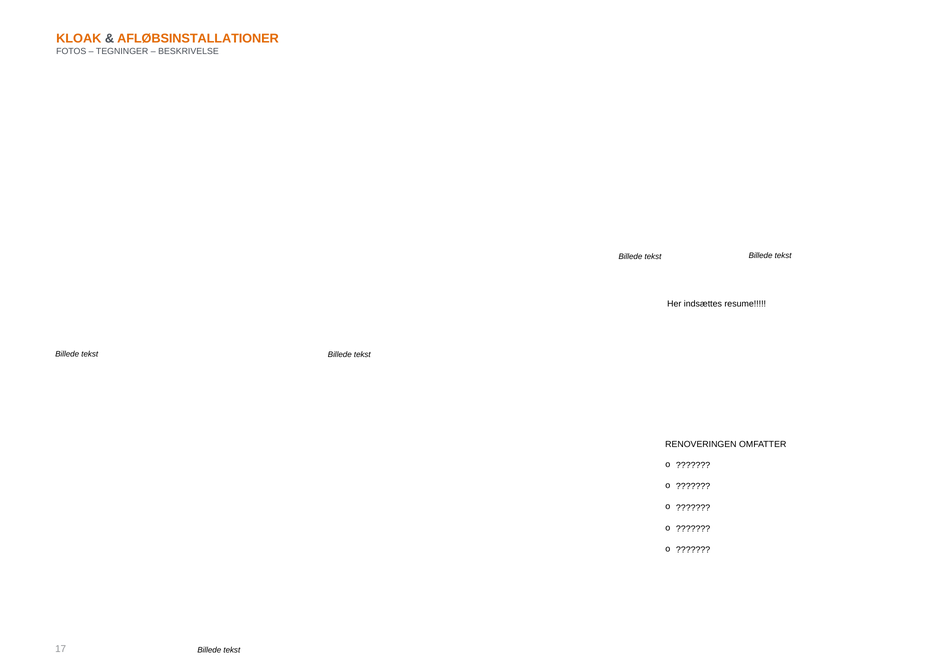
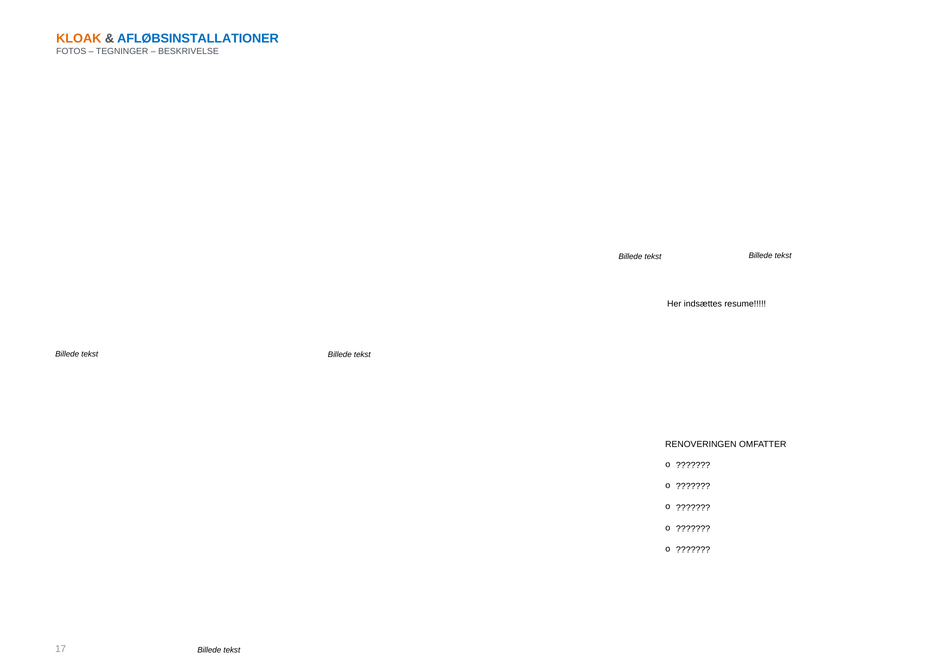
AFLØBSINSTALLATIONER colour: orange -> blue
